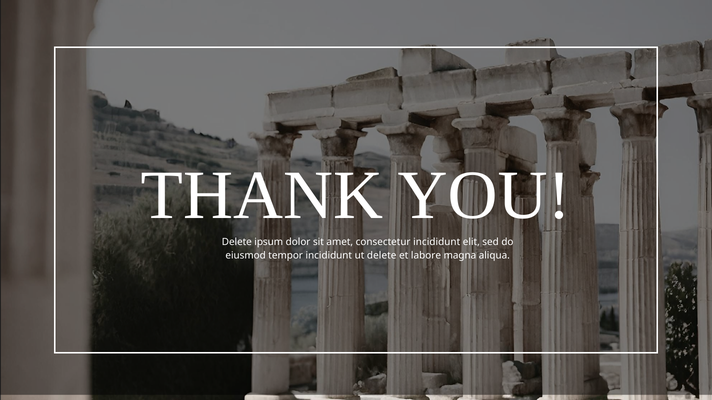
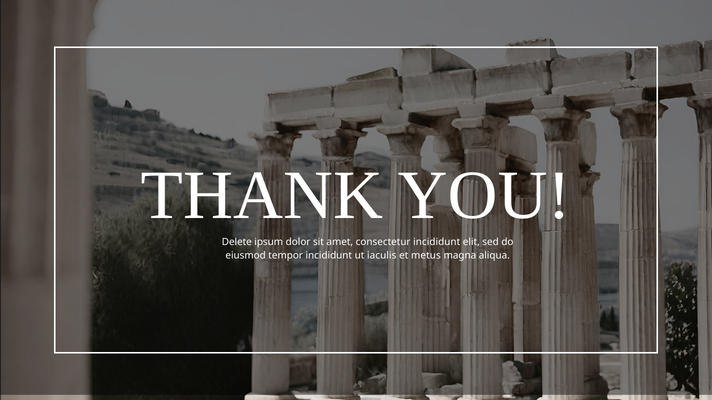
ut delete: delete -> iaculis
labore: labore -> metus
